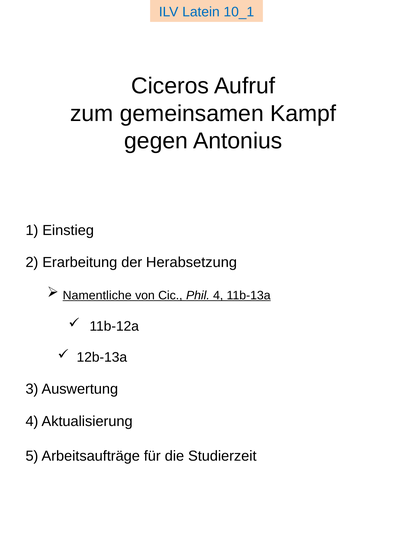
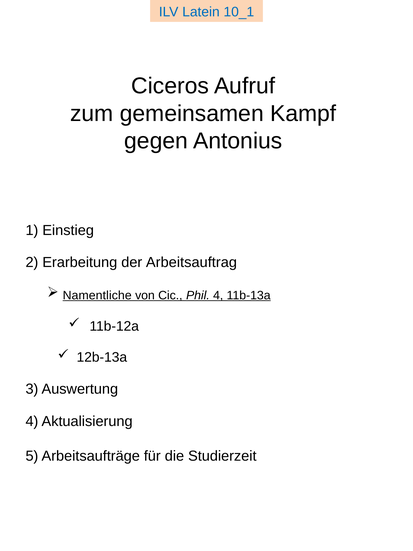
Herabsetzung: Herabsetzung -> Arbeitsauftrag
